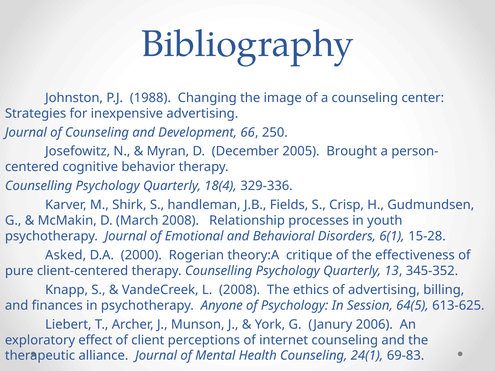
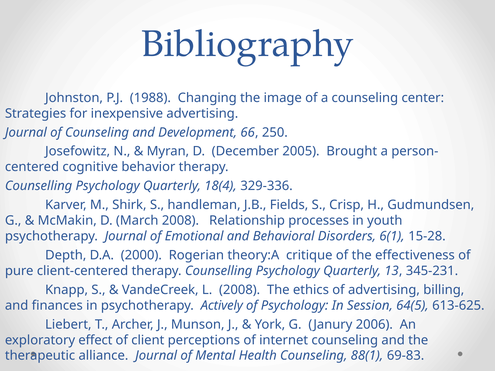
Asked: Asked -> Depth
345-352: 345-352 -> 345-231
Anyone: Anyone -> Actively
24(1: 24(1 -> 88(1
